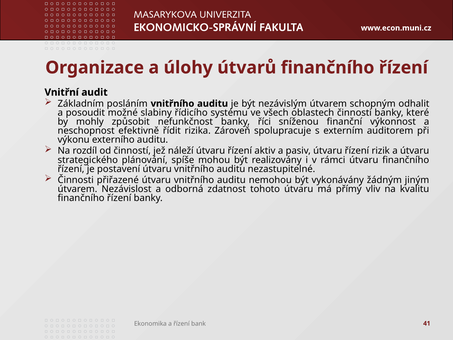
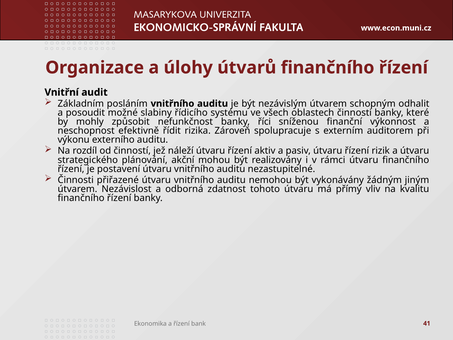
spíše: spíše -> akční
